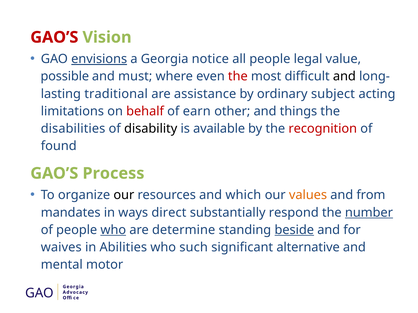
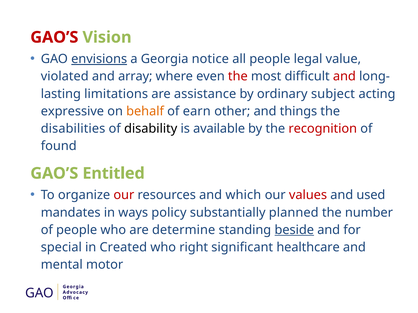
possible: possible -> violated
must: must -> array
and at (344, 77) colour: black -> red
traditional: traditional -> limitations
limitations: limitations -> expressive
behalf colour: red -> orange
Process: Process -> Entitled
our at (124, 195) colour: black -> red
values colour: orange -> red
from: from -> used
direct: direct -> policy
respond: respond -> planned
number underline: present -> none
who at (113, 230) underline: present -> none
waives: waives -> special
Abilities: Abilities -> Created
such: such -> right
alternative: alternative -> healthcare
